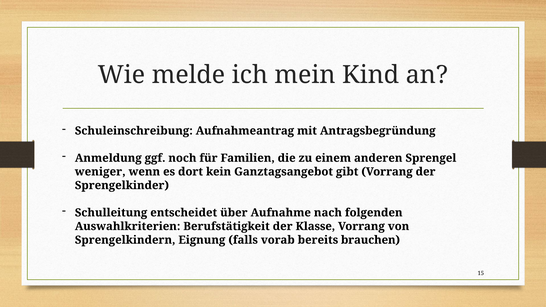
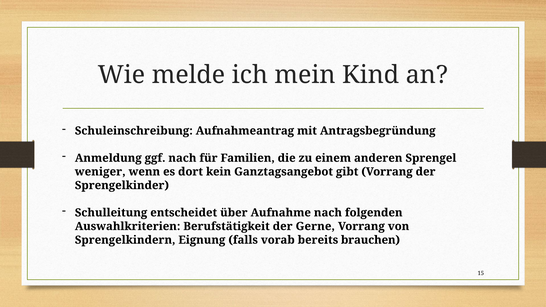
ggf noch: noch -> nach
Klasse: Klasse -> Gerne
